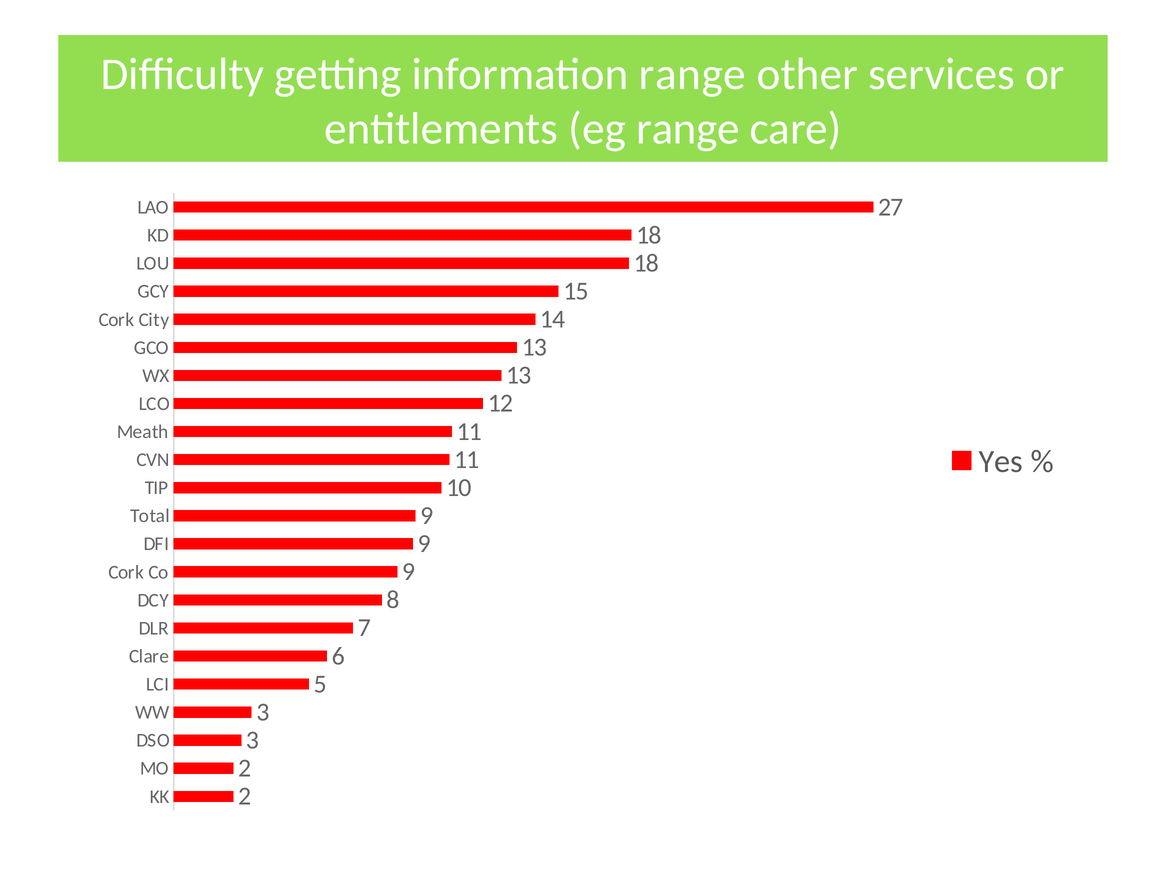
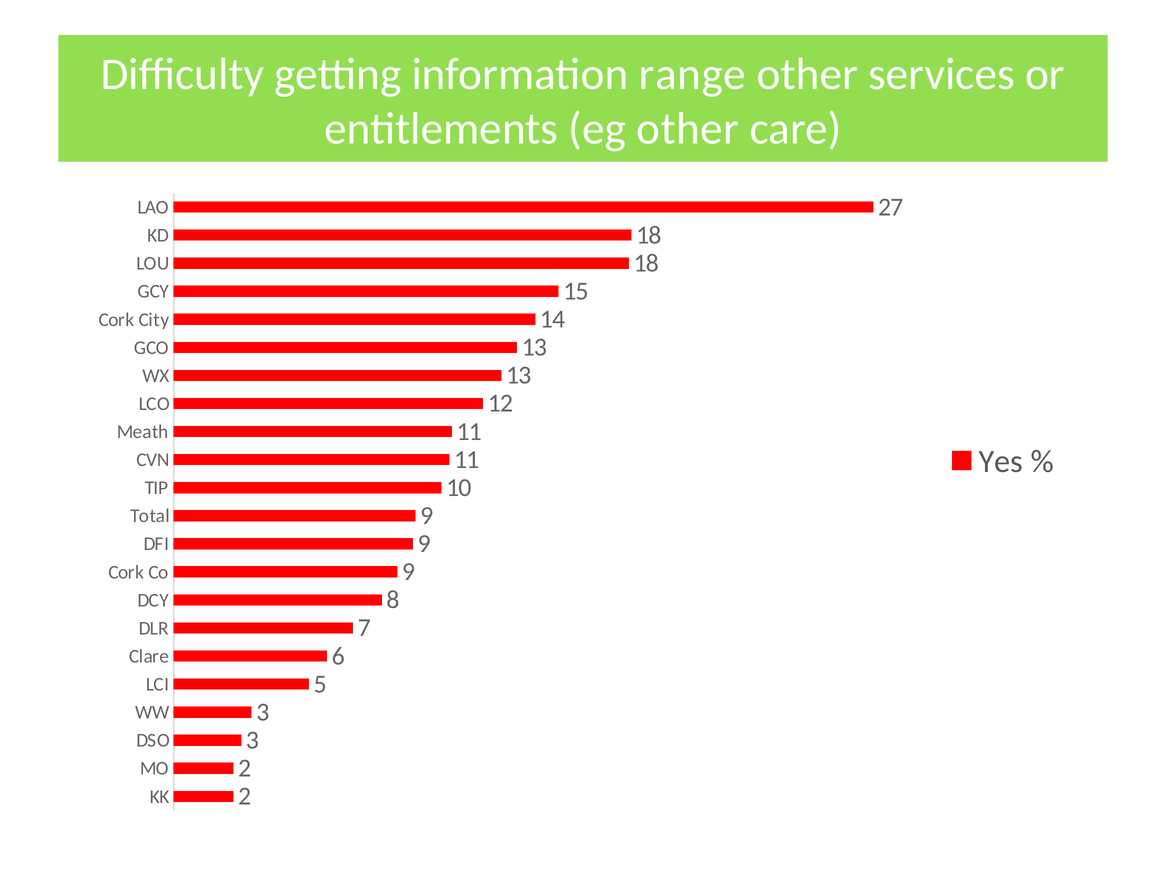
eg range: range -> other
